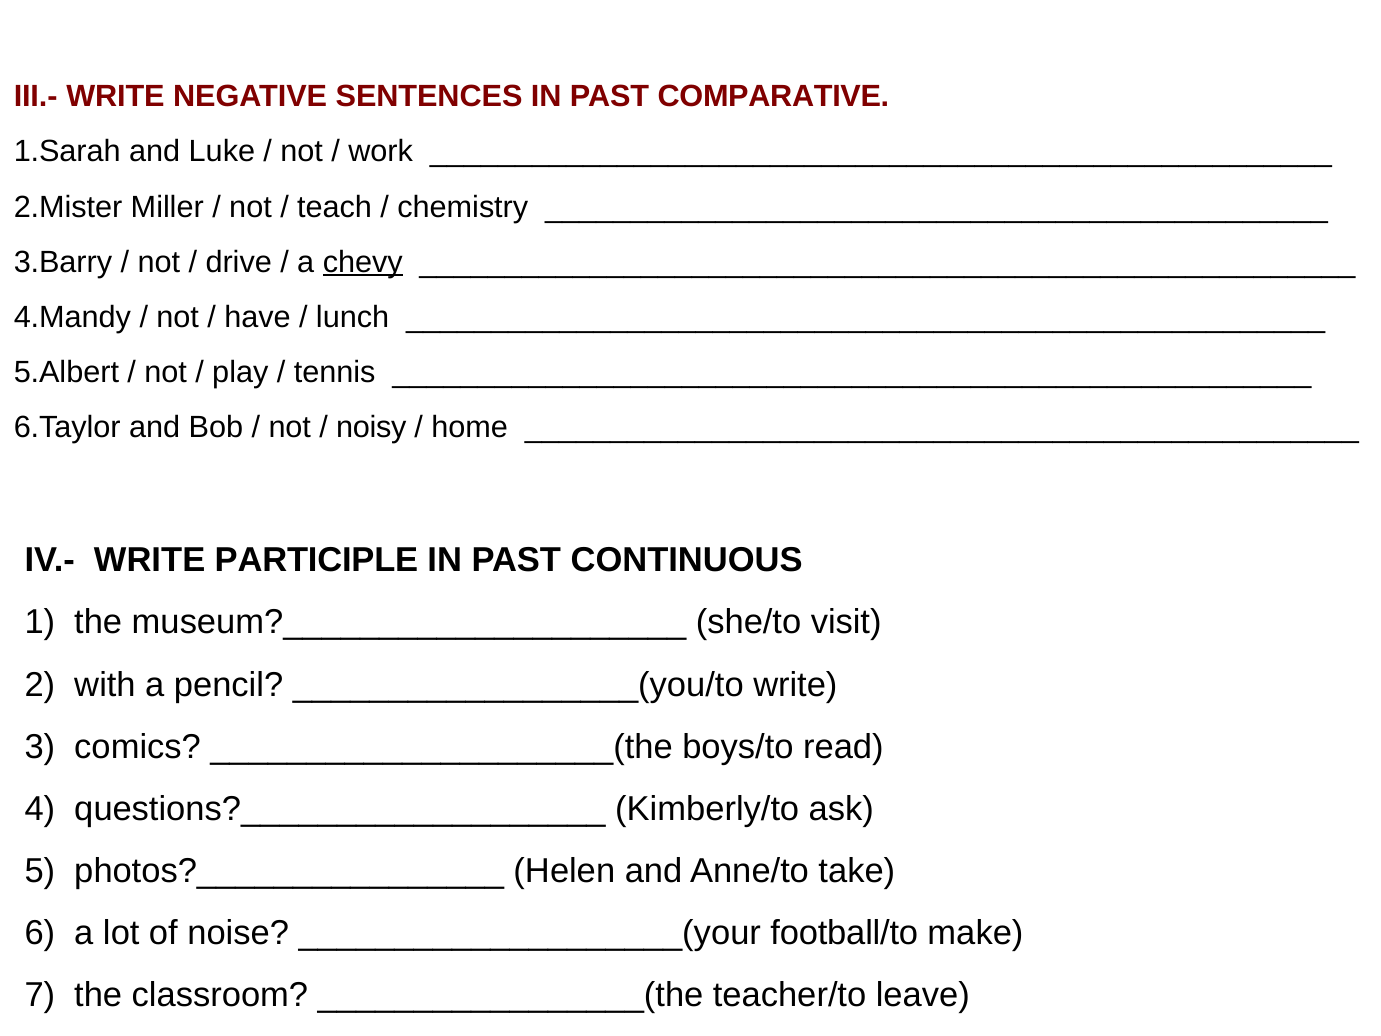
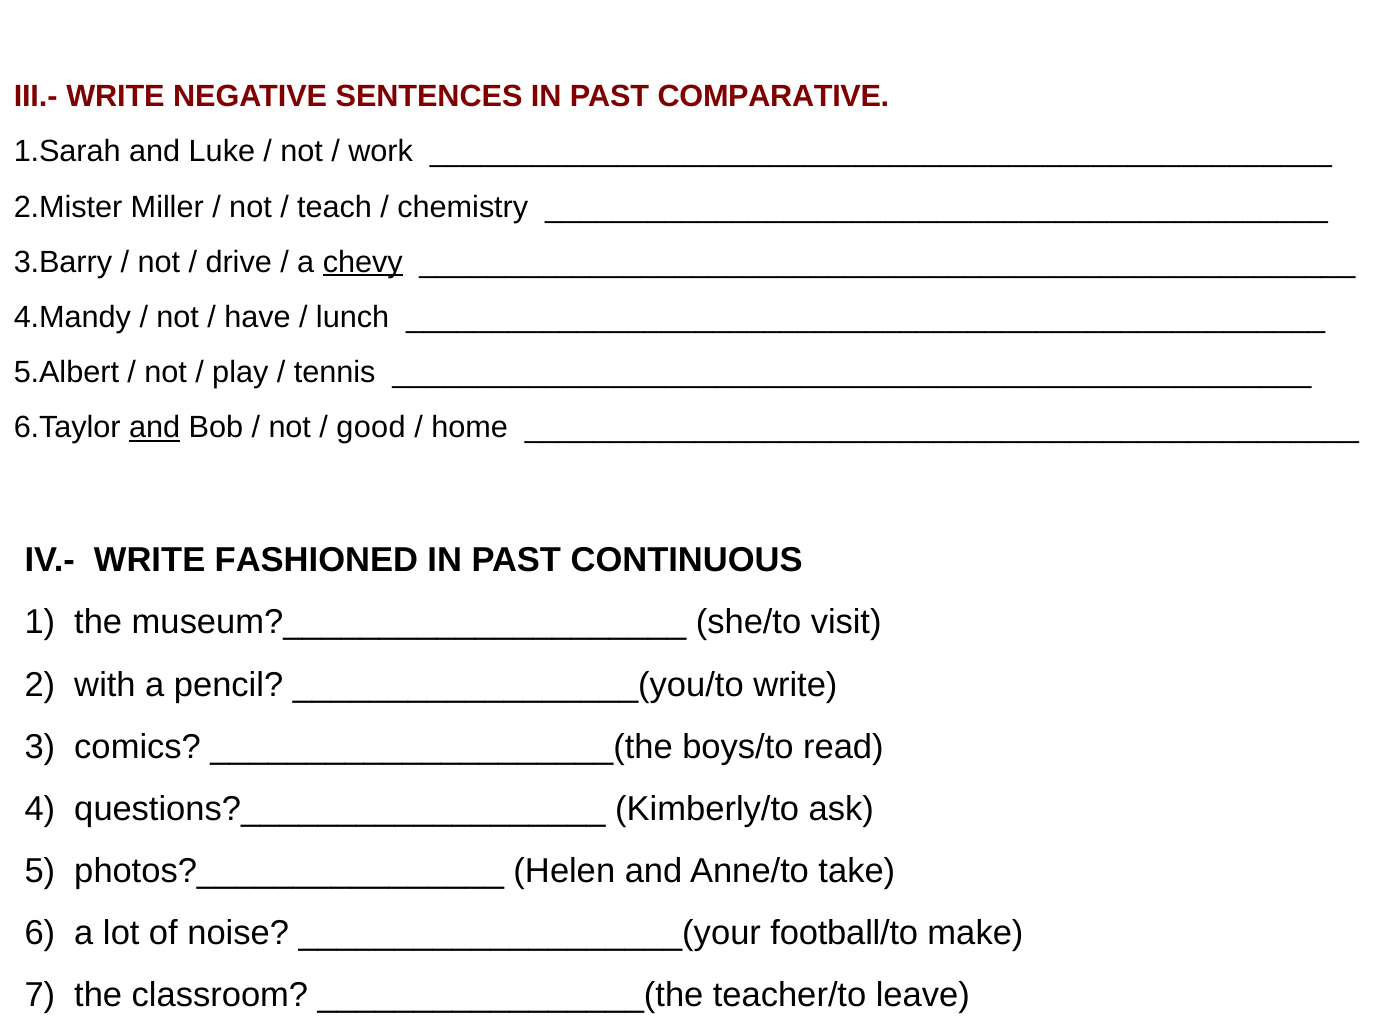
and at (155, 428) underline: none -> present
noisy: noisy -> good
PARTICIPLE: PARTICIPLE -> FASHIONED
